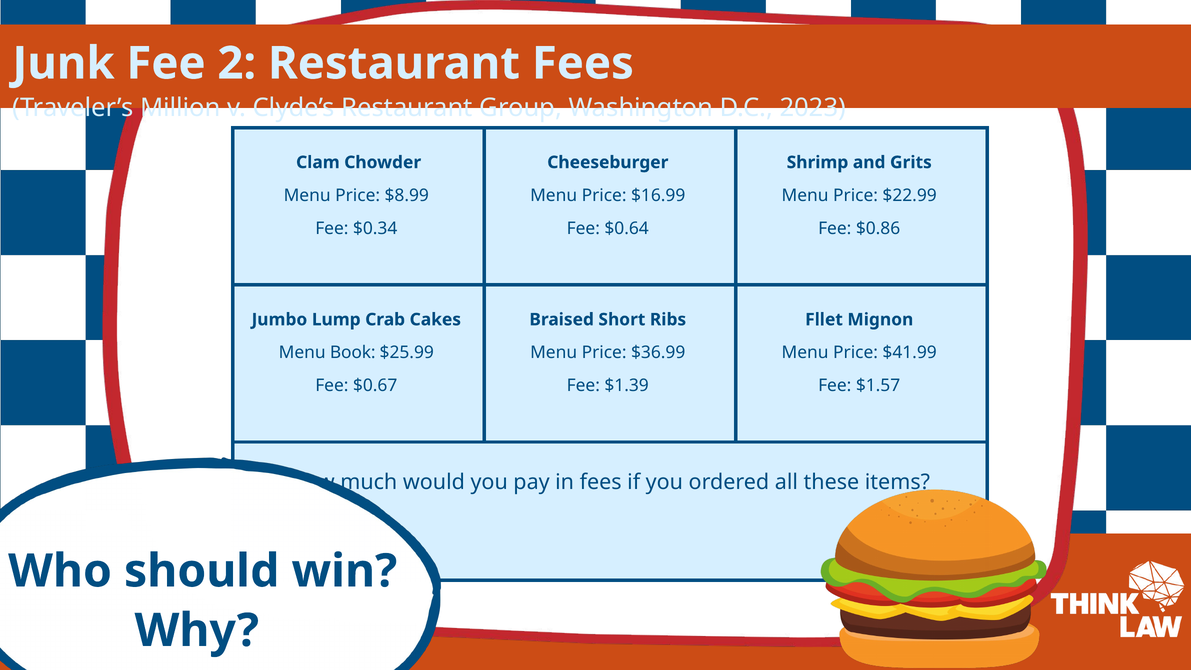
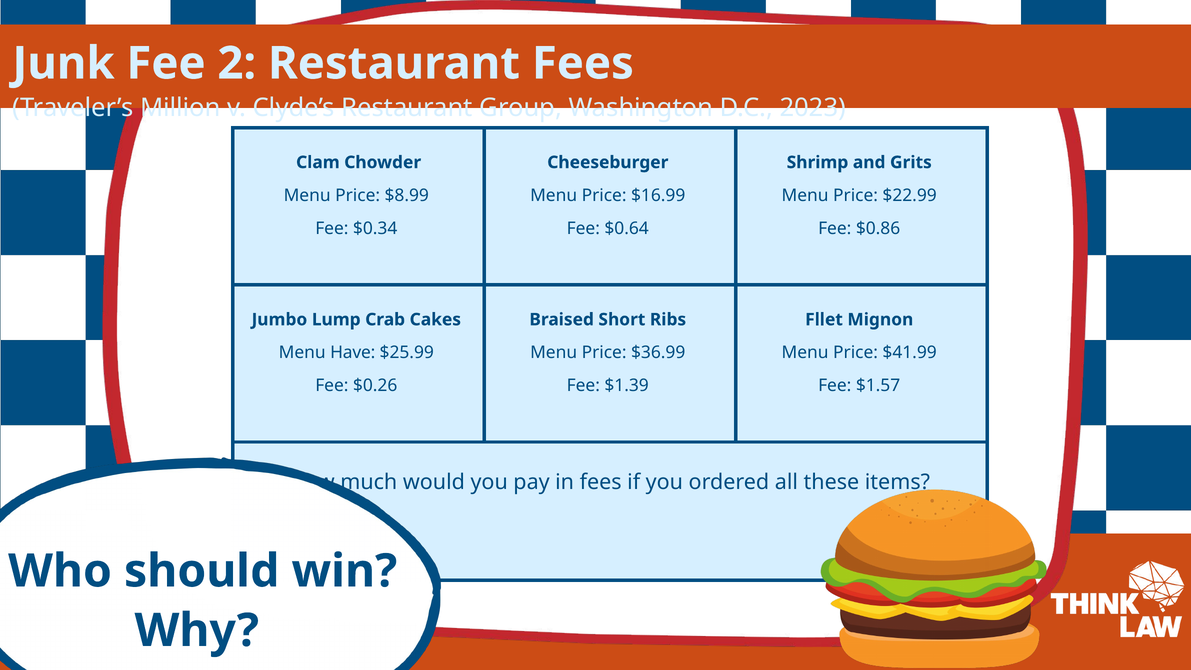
Book: Book -> Have
$0.67: $0.67 -> $0.26
